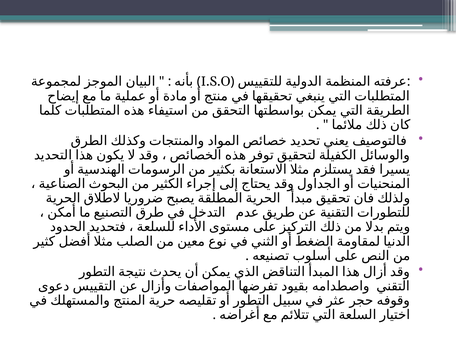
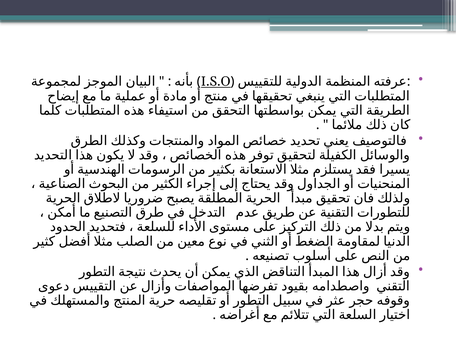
I.S.O underline: none -> present
